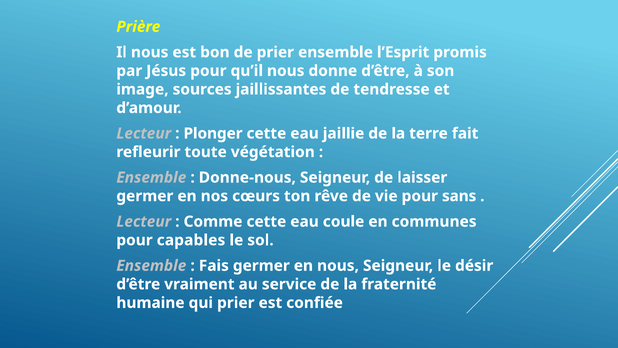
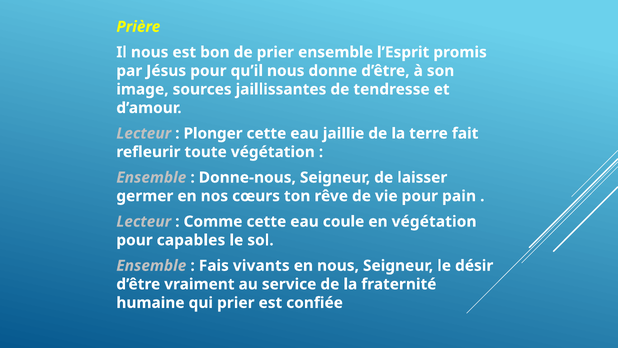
sans: sans -> pain
en communes: communes -> végétation
Fais germer: germer -> vivants
